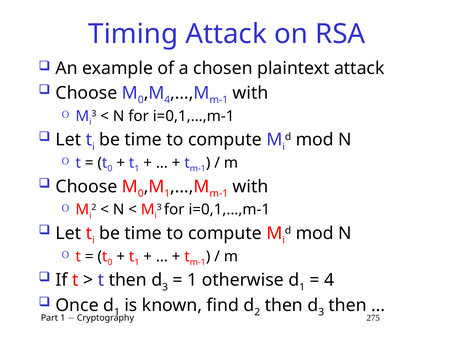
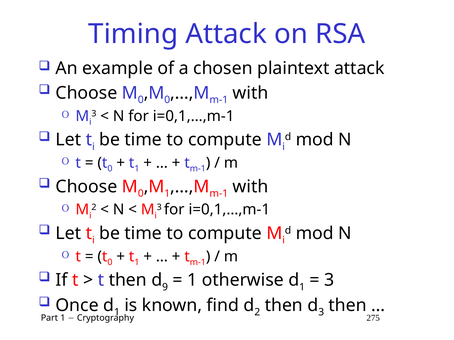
4 at (167, 100): 4 -> 0
3 at (165, 287): 3 -> 9
4 at (329, 281): 4 -> 3
